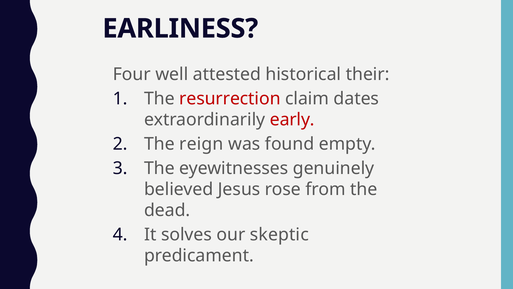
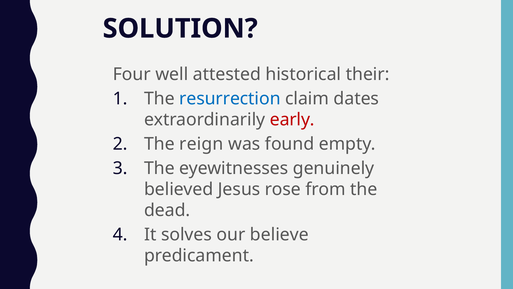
EARLINESS: EARLINESS -> SOLUTION
resurrection colour: red -> blue
skeptic: skeptic -> believe
